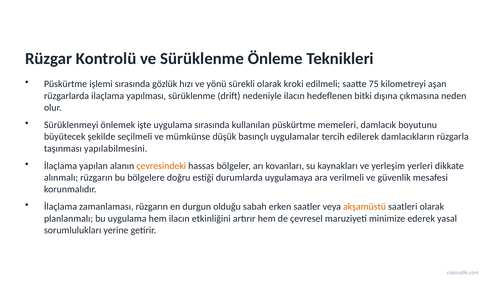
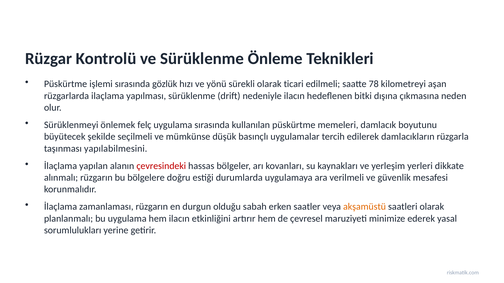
kroki: kroki -> ticari
75: 75 -> 78
işte: işte -> felç
çevresindeki colour: orange -> red
